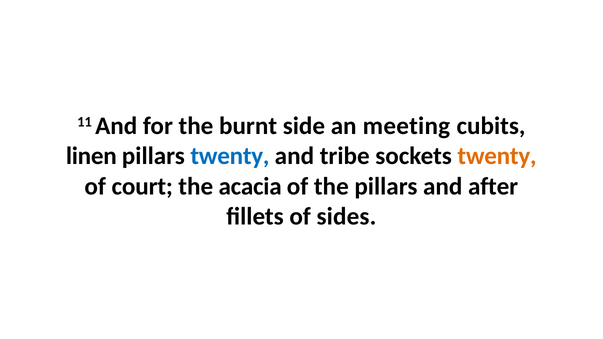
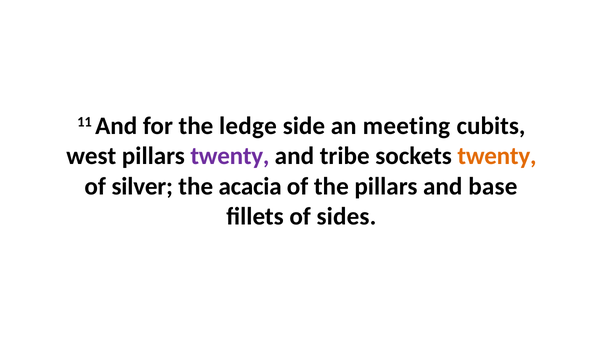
burnt: burnt -> ledge
linen: linen -> west
twenty at (230, 156) colour: blue -> purple
court: court -> silver
after: after -> base
